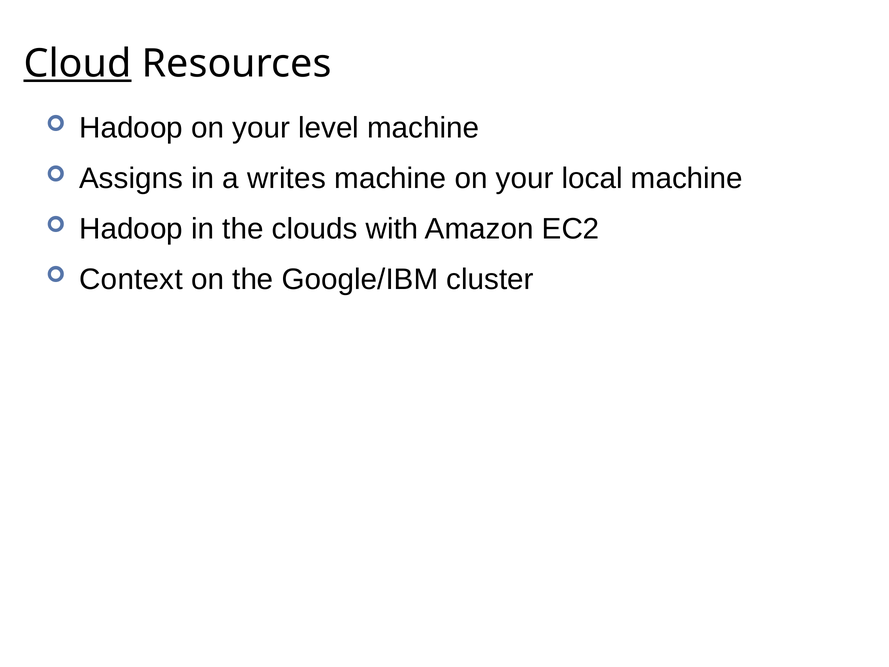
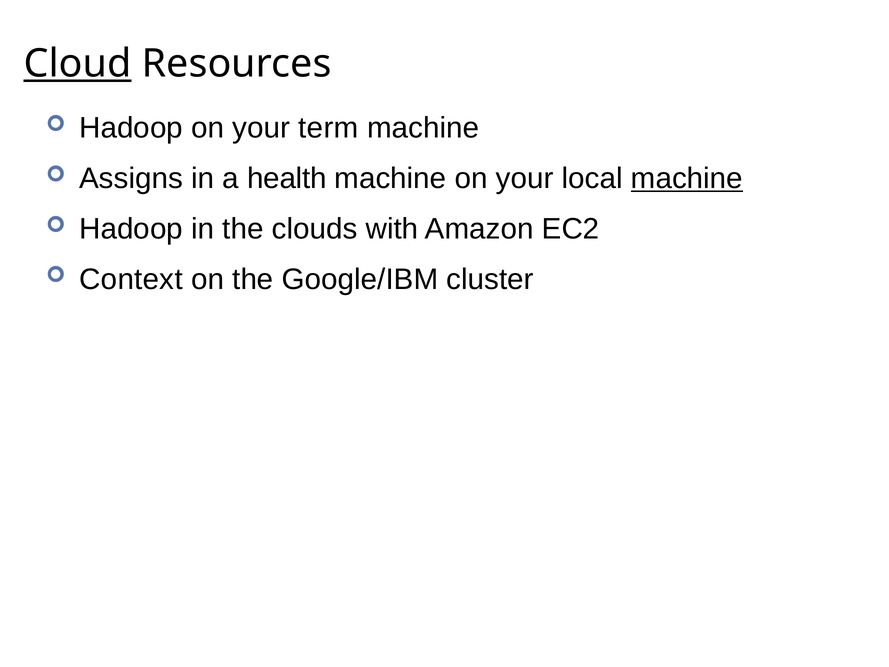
level: level -> term
writes: writes -> health
machine at (687, 178) underline: none -> present
